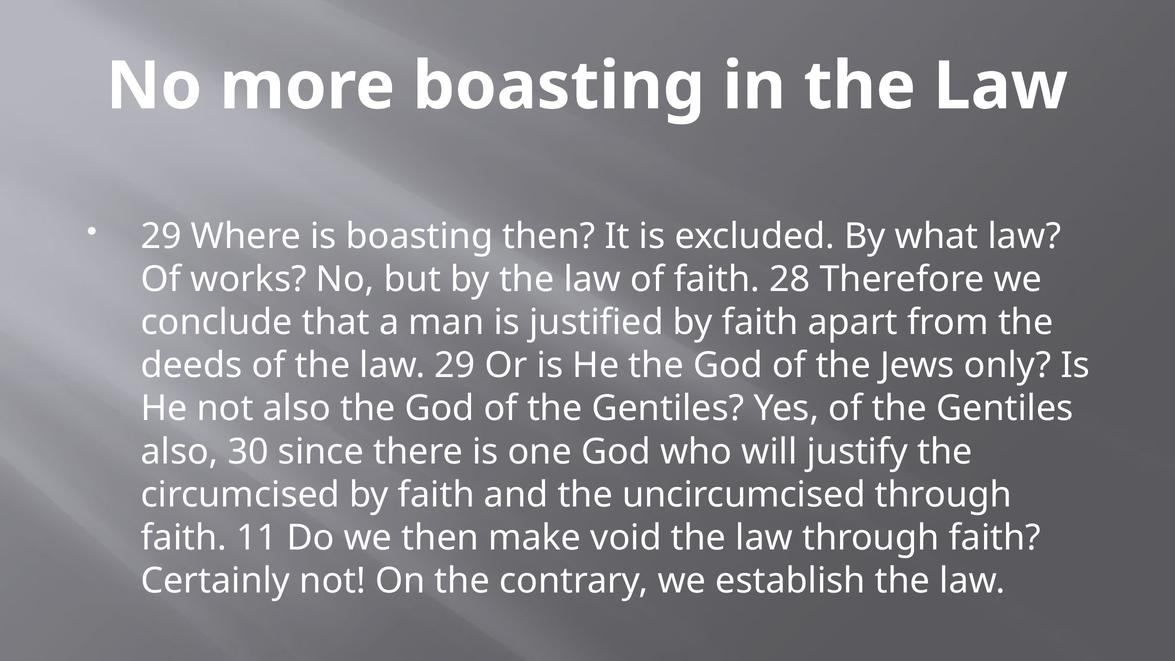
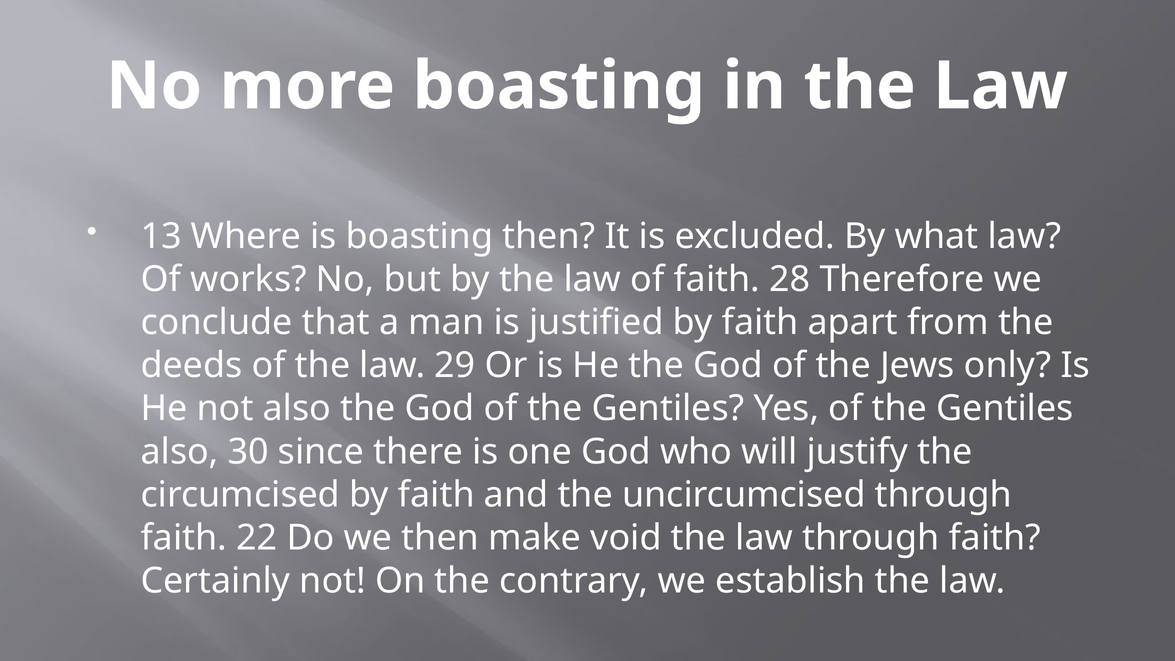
29 at (161, 236): 29 -> 13
11: 11 -> 22
